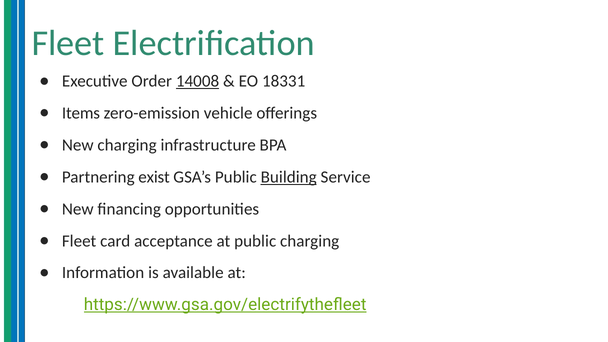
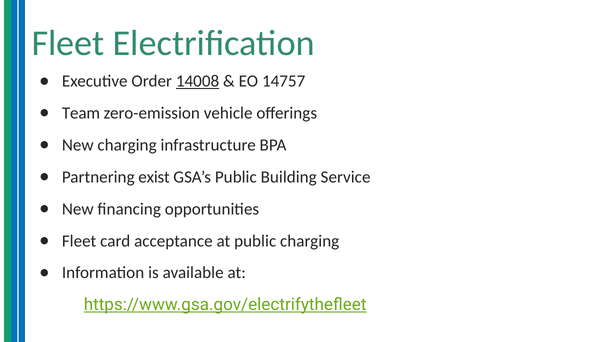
18331: 18331 -> 14757
Items: Items -> Team
Building underline: present -> none
